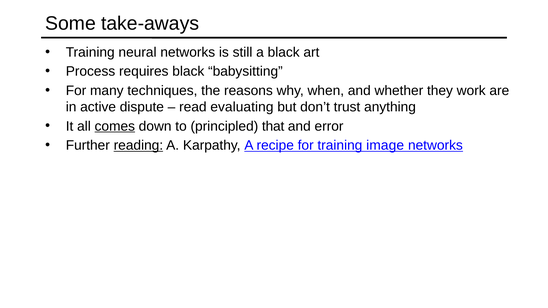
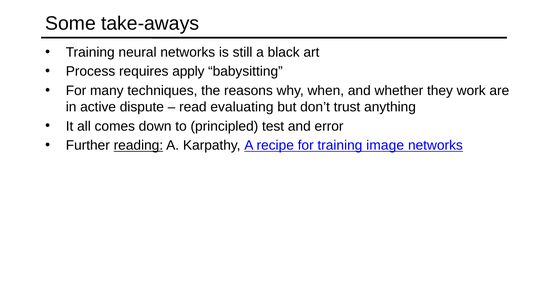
requires black: black -> apply
comes underline: present -> none
that: that -> test
